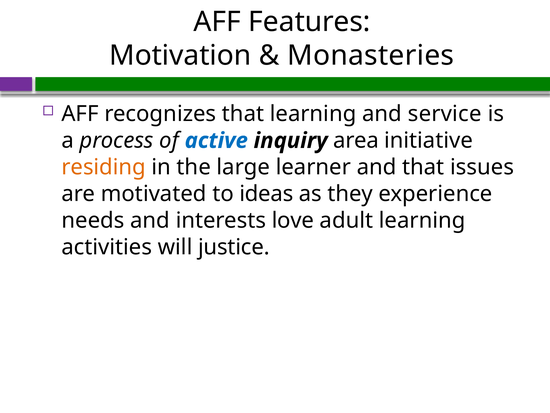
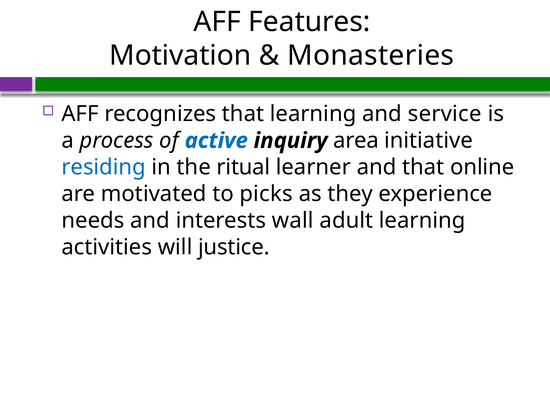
residing colour: orange -> blue
large: large -> ritual
issues: issues -> online
ideas: ideas -> picks
love: love -> wall
